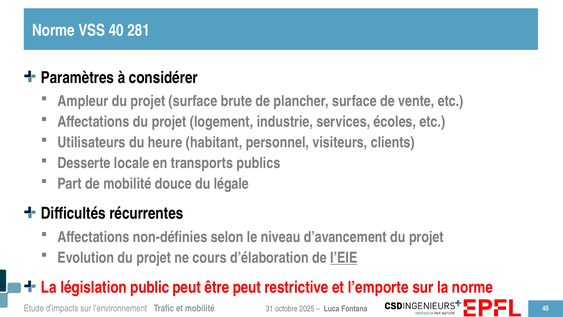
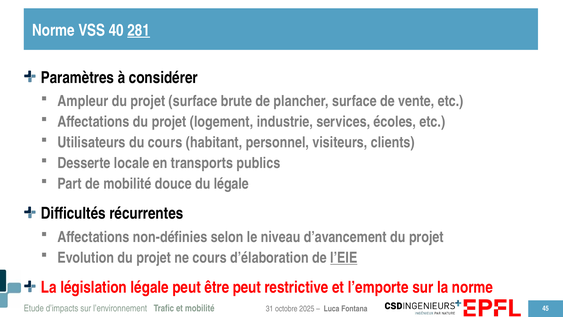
281 underline: none -> present
du heure: heure -> cours
législation public: public -> légale
